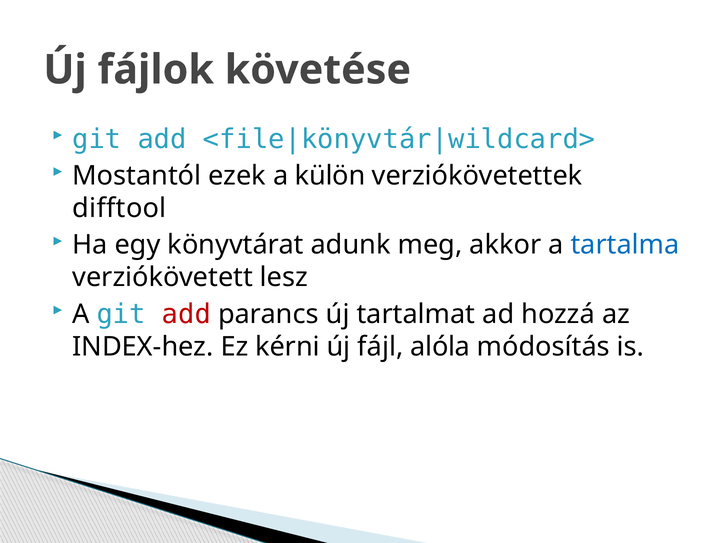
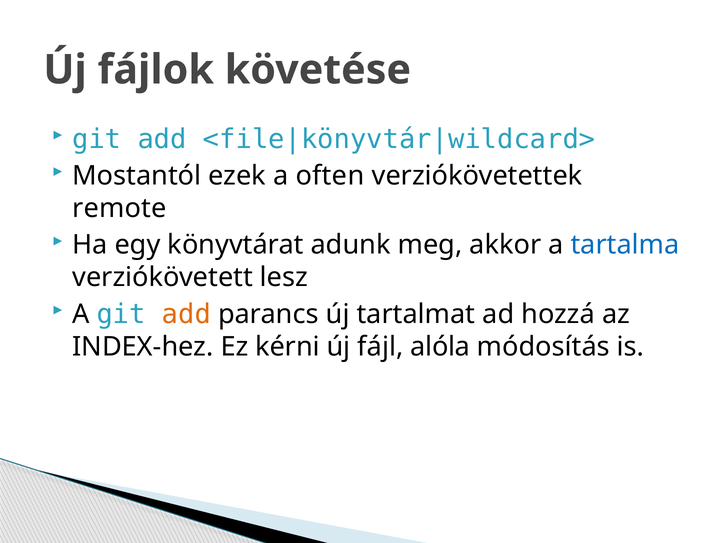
külön: külön -> often
difftool: difftool -> remote
add at (186, 314) colour: red -> orange
